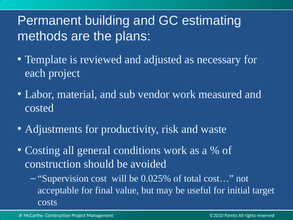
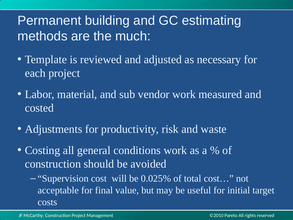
plans: plans -> much
